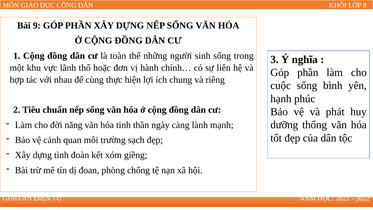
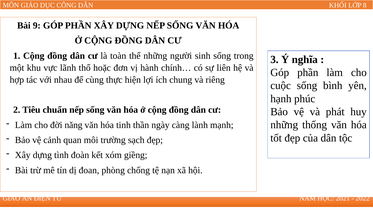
dưỡng at (284, 125): dưỡng -> những
